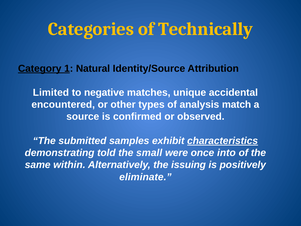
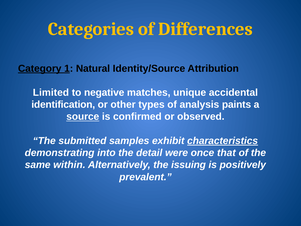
Technically: Technically -> Differences
encountered: encountered -> identification
match: match -> paints
source underline: none -> present
told: told -> into
small: small -> detail
into: into -> that
eliminate: eliminate -> prevalent
